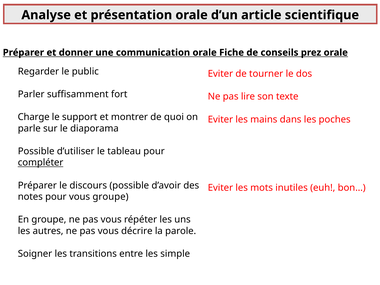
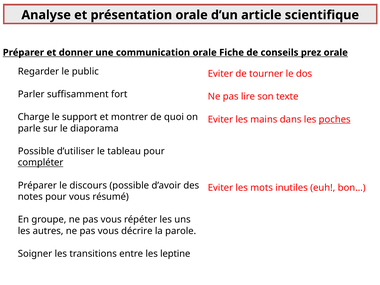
poches underline: none -> present
vous groupe: groupe -> résumé
simple: simple -> leptine
